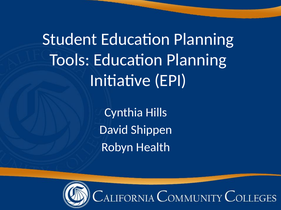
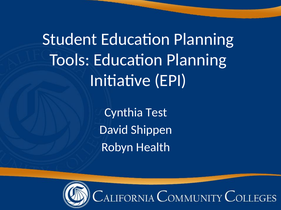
Hills: Hills -> Test
